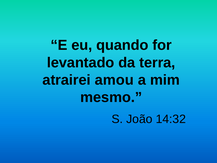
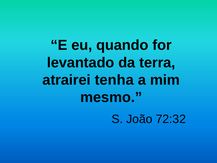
amou: amou -> tenha
14:32: 14:32 -> 72:32
